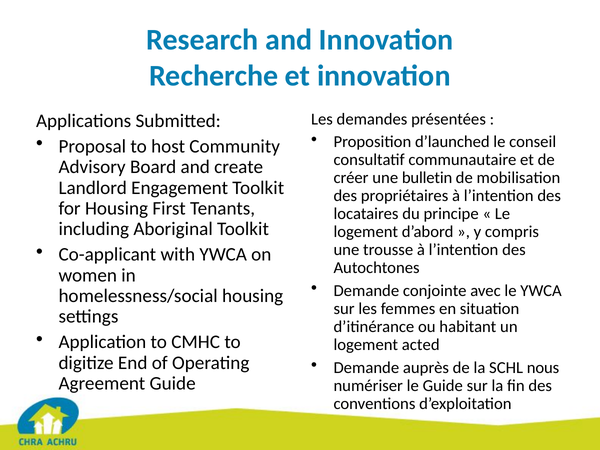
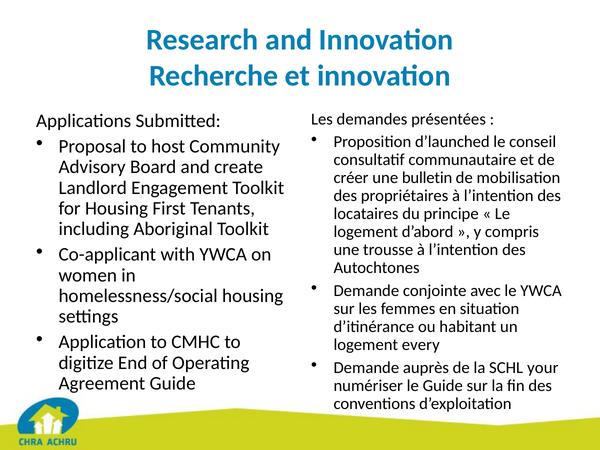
acted: acted -> every
nous: nous -> your
